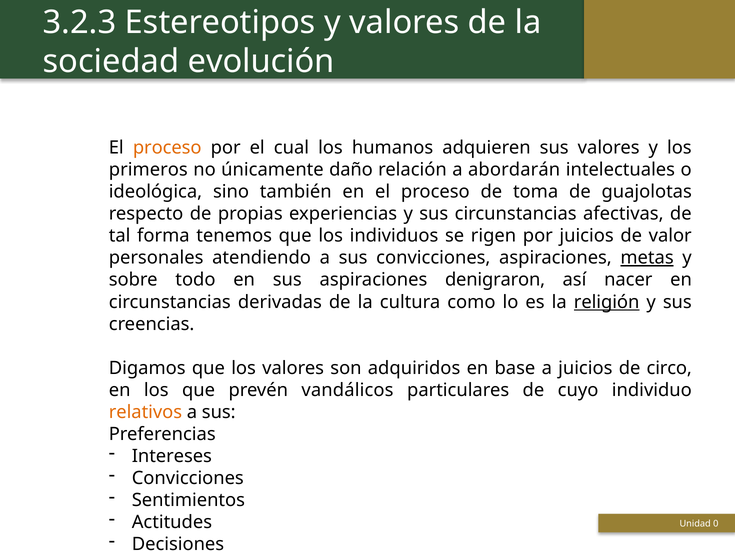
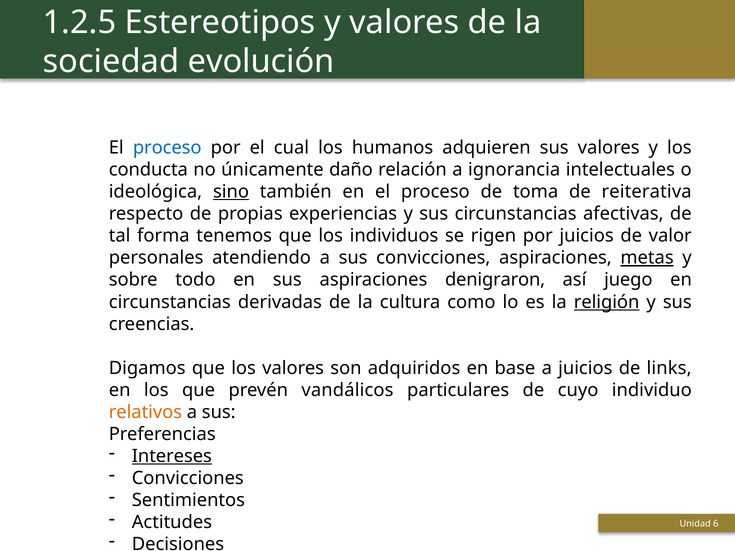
3.2.3: 3.2.3 -> 1.2.5
proceso at (167, 148) colour: orange -> blue
primeros: primeros -> conducta
abordarán: abordarán -> ignorancia
sino underline: none -> present
guajolotas: guajolotas -> reiterativa
nacer: nacer -> juego
circo: circo -> links
Intereses underline: none -> present
0: 0 -> 6
